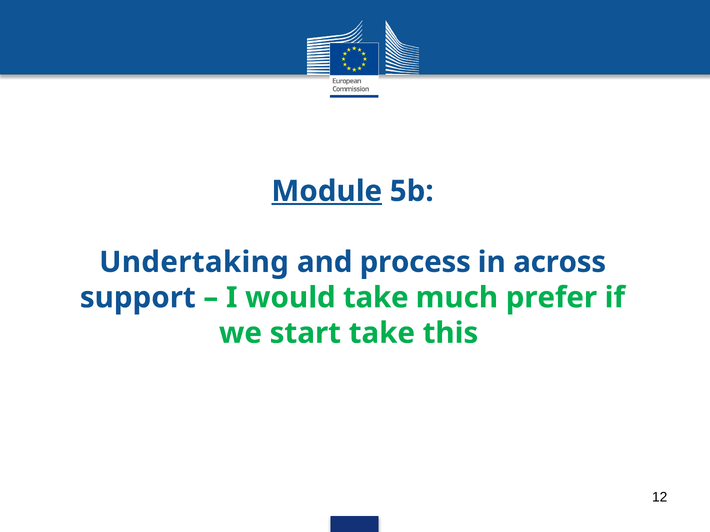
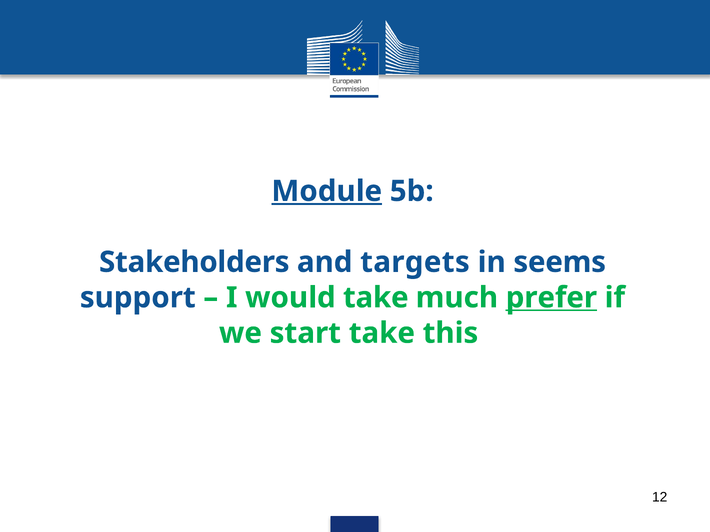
Undertaking: Undertaking -> Stakeholders
process: process -> targets
across: across -> seems
prefer underline: none -> present
